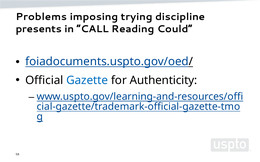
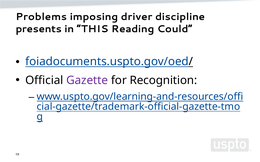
trying: trying -> driver
CALL: CALL -> THIS
Gazette colour: blue -> purple
Authenticity: Authenticity -> Recognition
